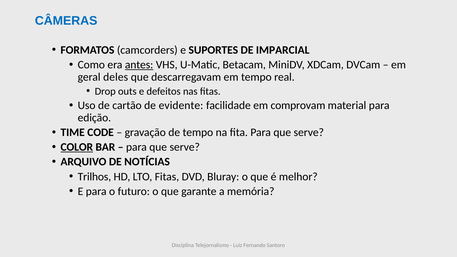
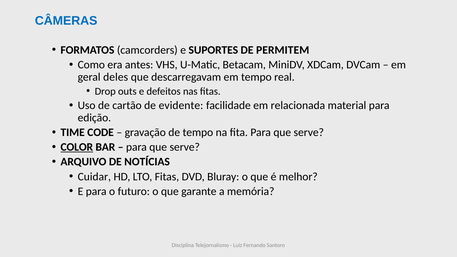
IMPARCIAL: IMPARCIAL -> PERMITEM
antes underline: present -> none
comprovam: comprovam -> relacionada
Trilhos: Trilhos -> Cuidar
